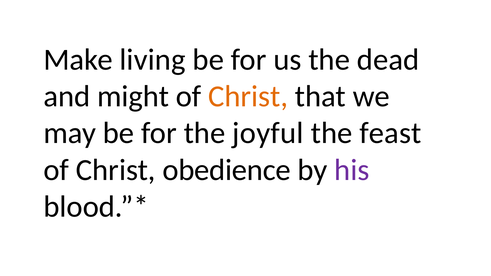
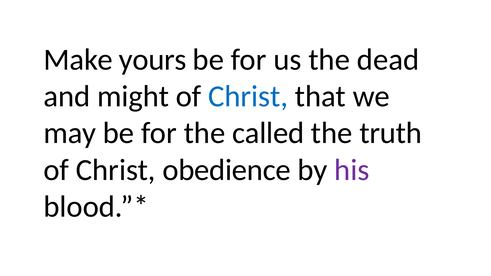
living: living -> yours
Christ at (248, 96) colour: orange -> blue
joyful: joyful -> called
feast: feast -> truth
